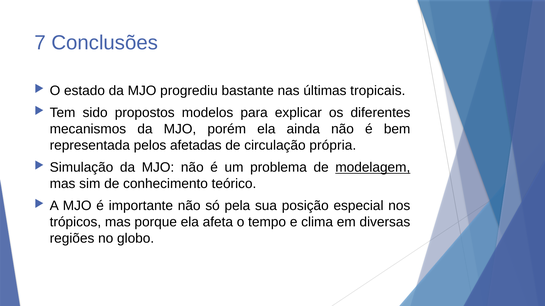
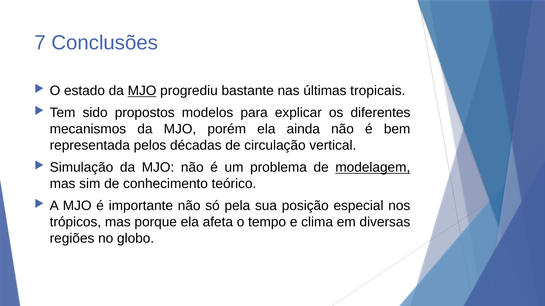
MJO at (142, 91) underline: none -> present
afetadas: afetadas -> décadas
própria: própria -> vertical
